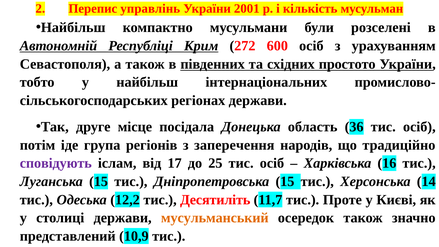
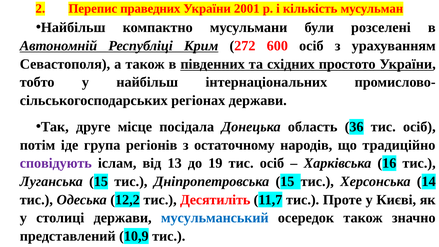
управлінь: управлінь -> праведних
заперечення: заперечення -> остаточному
17: 17 -> 13
25: 25 -> 19
мусульманський colour: orange -> blue
